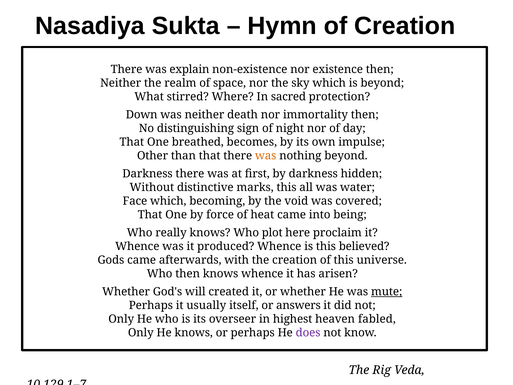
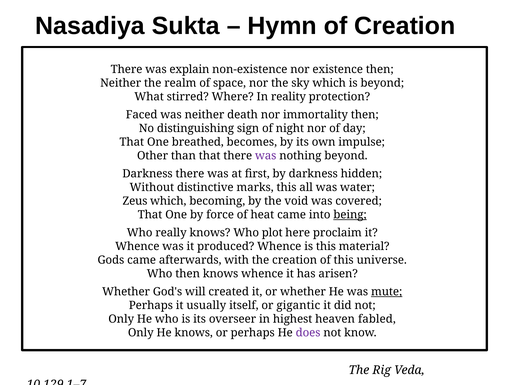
sacred: sacred -> reality
Down: Down -> Faced
was at (266, 156) colour: orange -> purple
Face: Face -> Zeus
being underline: none -> present
believed: believed -> material
answers: answers -> gigantic
